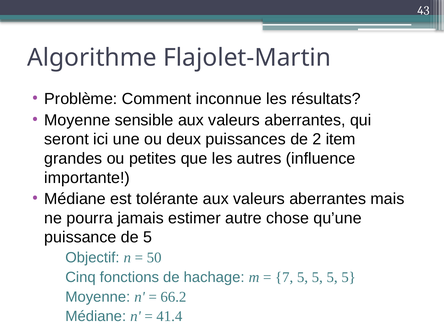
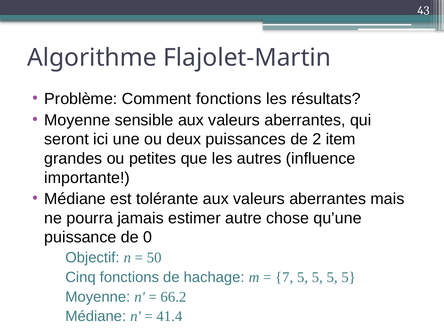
Comment inconnue: inconnue -> fonctions
de 5: 5 -> 0
